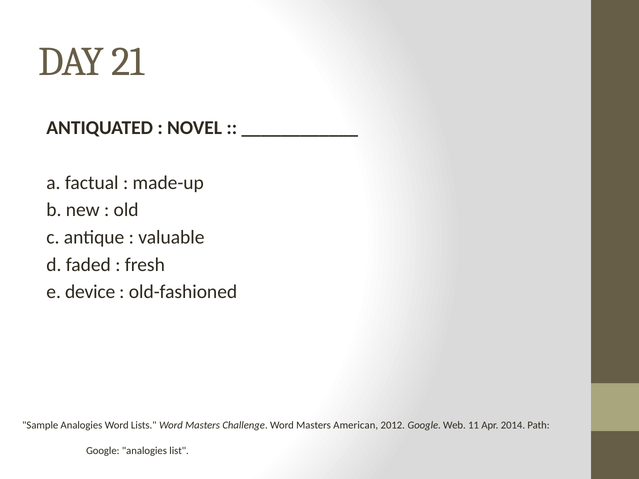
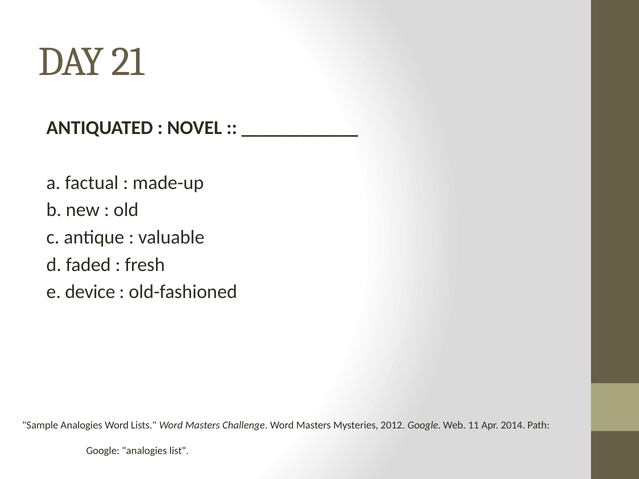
American: American -> Mysteries
